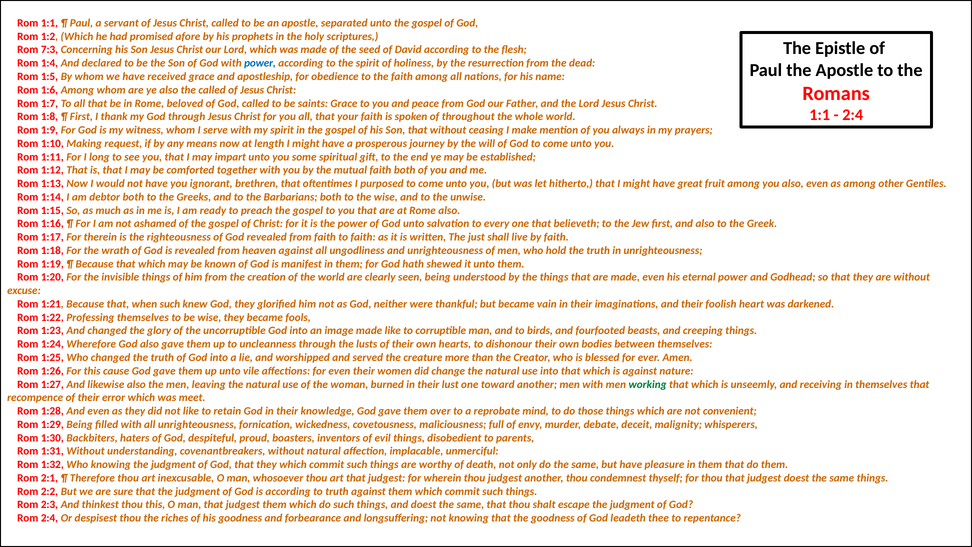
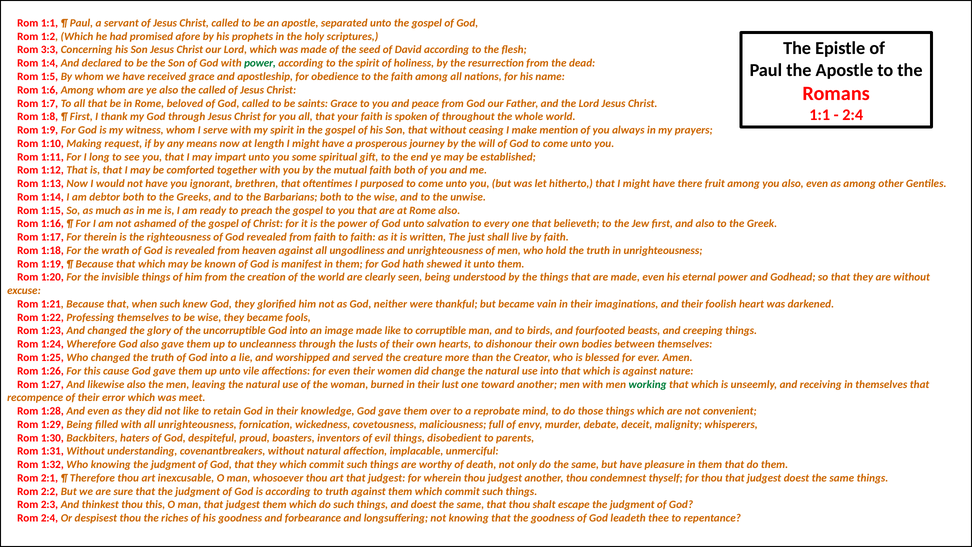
7:3: 7:3 -> 3:3
power at (260, 63) colour: blue -> green
great: great -> there
